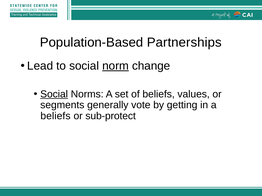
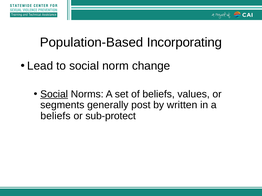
Partnerships: Partnerships -> Incorporating
norm underline: present -> none
vote: vote -> post
getting: getting -> written
